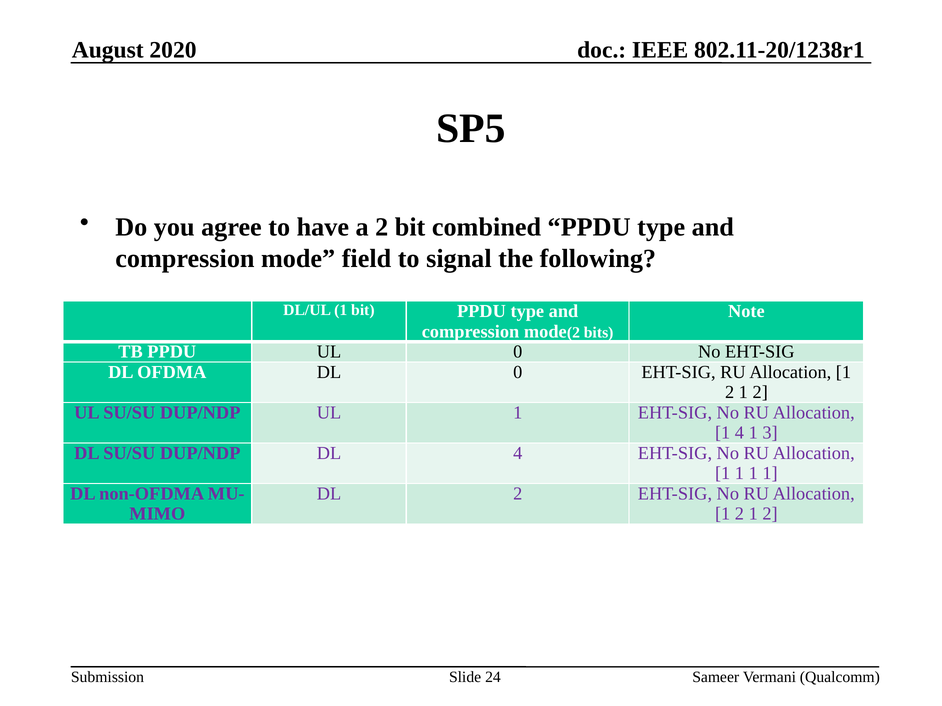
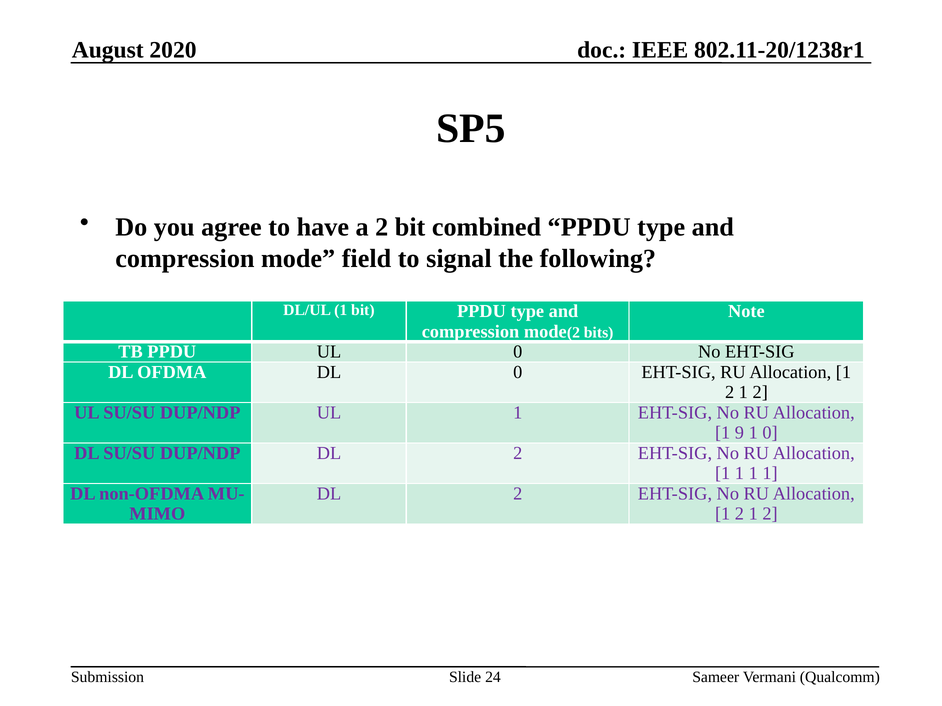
1 4: 4 -> 9
1 3: 3 -> 0
DUP/NDP DL 4: 4 -> 2
